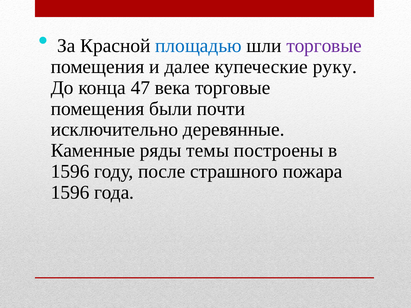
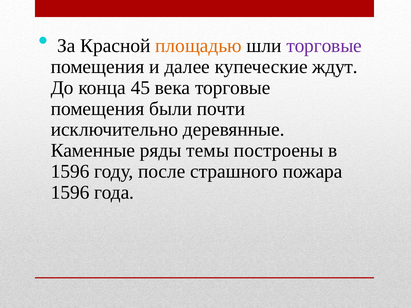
площадью colour: blue -> orange
руку: руку -> ждут
47: 47 -> 45
